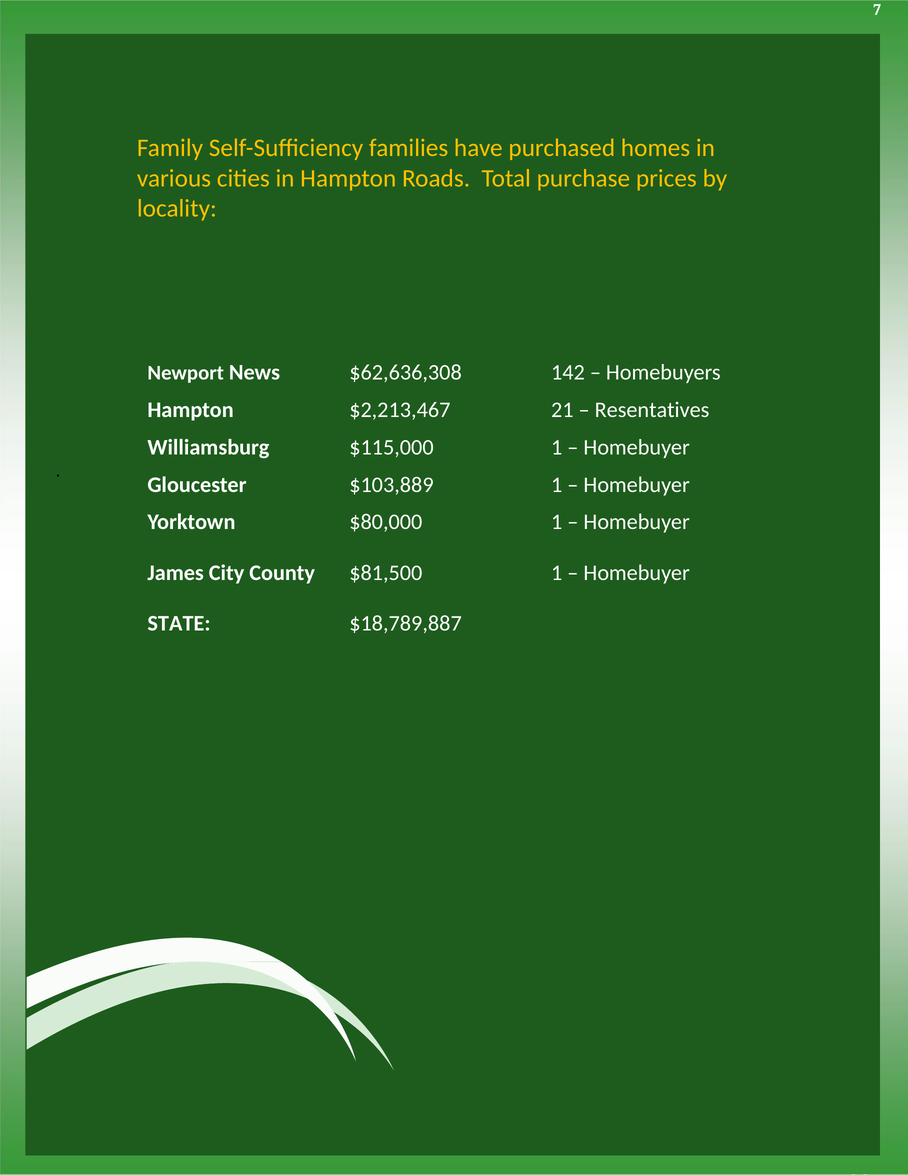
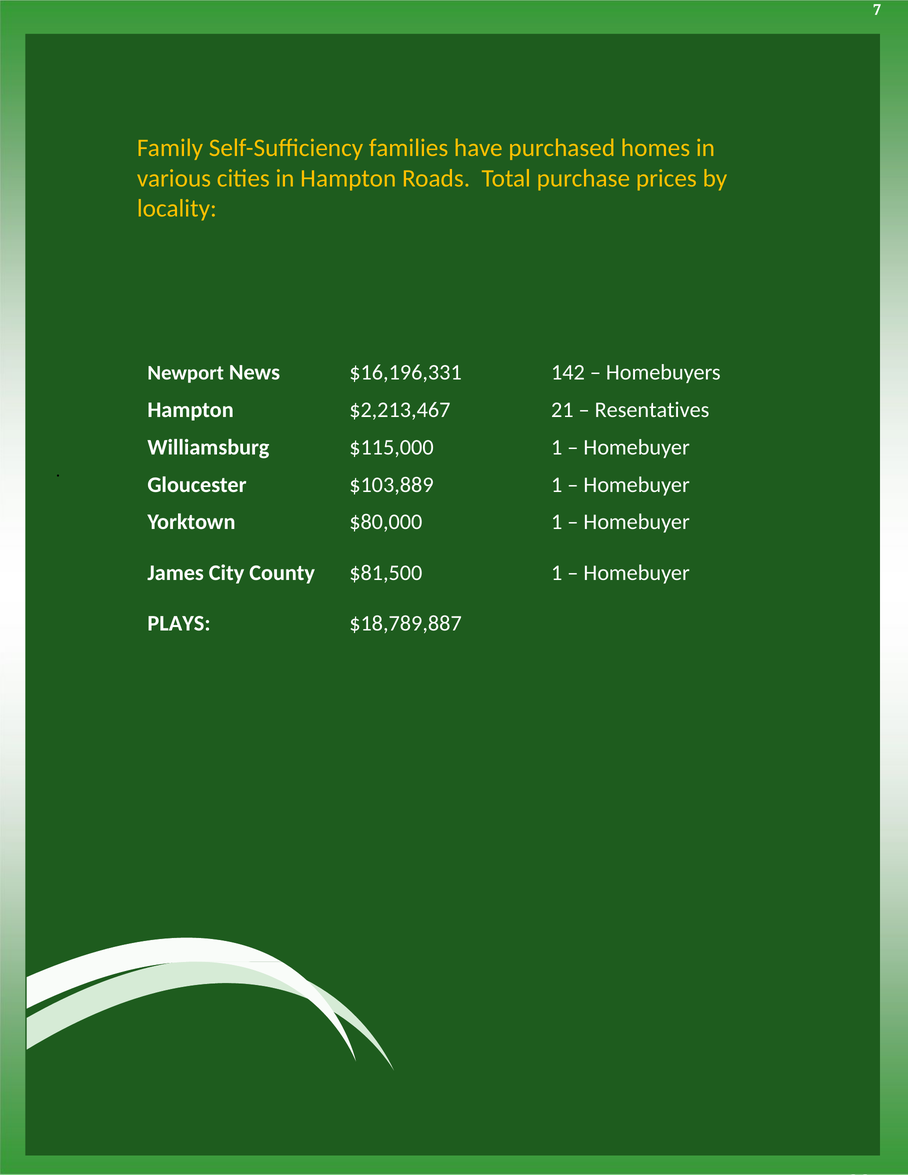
$62,636,308: $62,636,308 -> $16,196,331
STATE: STATE -> PLAYS
